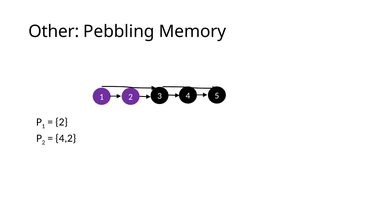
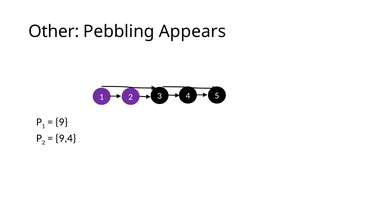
Memory: Memory -> Appears
2 at (62, 122): 2 -> 9
4,2: 4,2 -> 9,4
